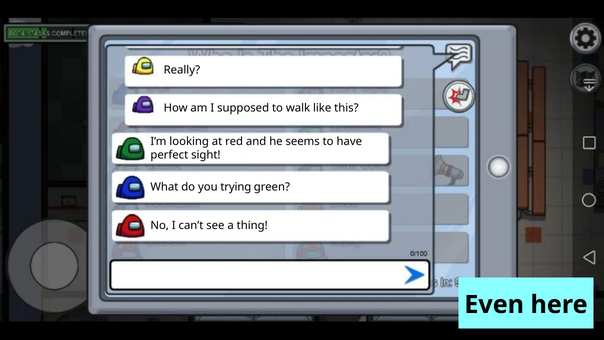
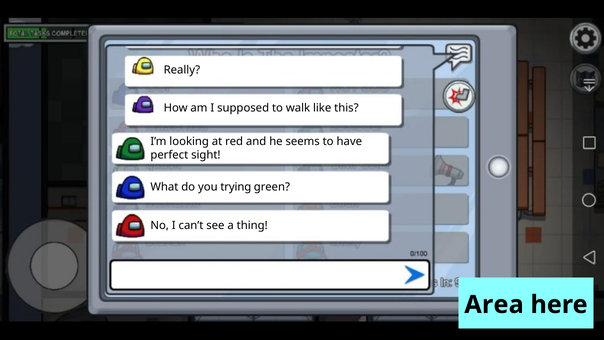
Even: Even -> Area
